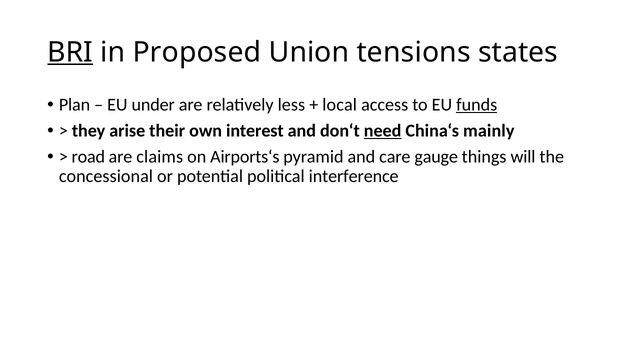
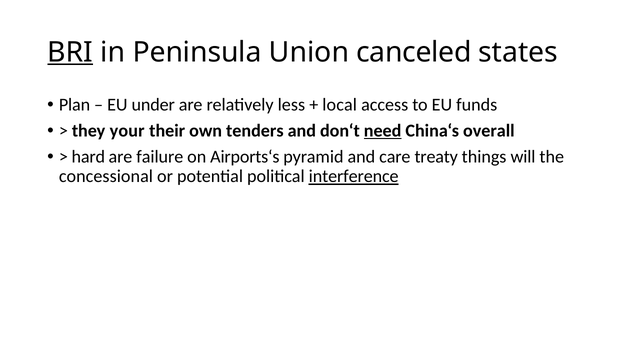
Proposed: Proposed -> Peninsula
tensions: tensions -> canceled
funds underline: present -> none
arise: arise -> your
interest: interest -> tenders
mainly: mainly -> overall
road: road -> hard
claims: claims -> failure
gauge: gauge -> treaty
interference underline: none -> present
